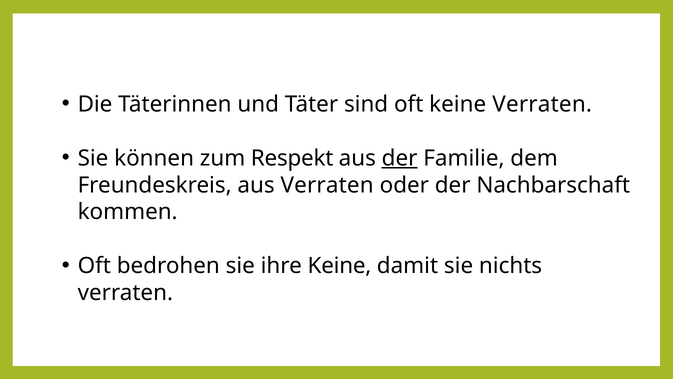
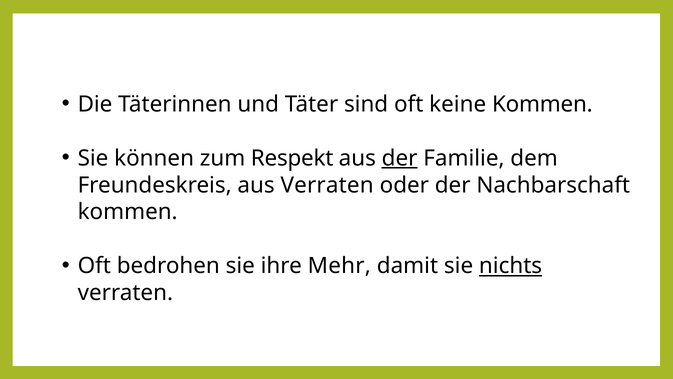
keine Verraten: Verraten -> Kommen
ihre Keine: Keine -> Mehr
nichts underline: none -> present
